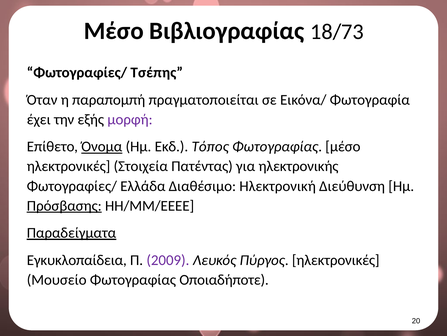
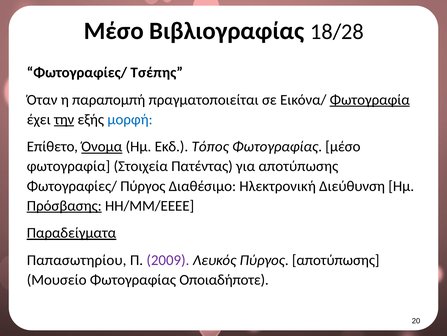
18/73: 18/73 -> 18/28
Φωτογραφία at (370, 100) underline: none -> present
την underline: none -> present
μορφή colour: purple -> blue
ηλεκτρονικές at (69, 166): ηλεκτρονικές -> φωτογραφία
για ηλεκτρονικής: ηλεκτρονικής -> αποτύπωσης
Φωτογραφίες/ Ελλάδα: Ελλάδα -> Πύργος
Εγκυκλοπαίδεια: Εγκυκλοπαίδεια -> Παπασωτηρίου
Πύργος ηλεκτρονικές: ηλεκτρονικές -> αποτύπωσης
